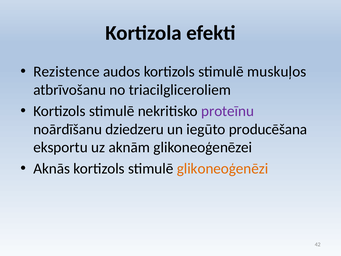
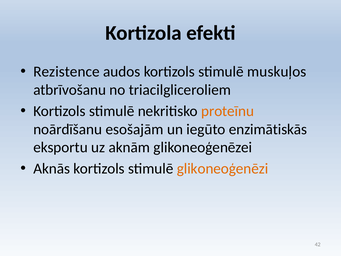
proteīnu colour: purple -> orange
dziedzeru: dziedzeru -> esošajām
producēšana: producēšana -> enzimātiskās
